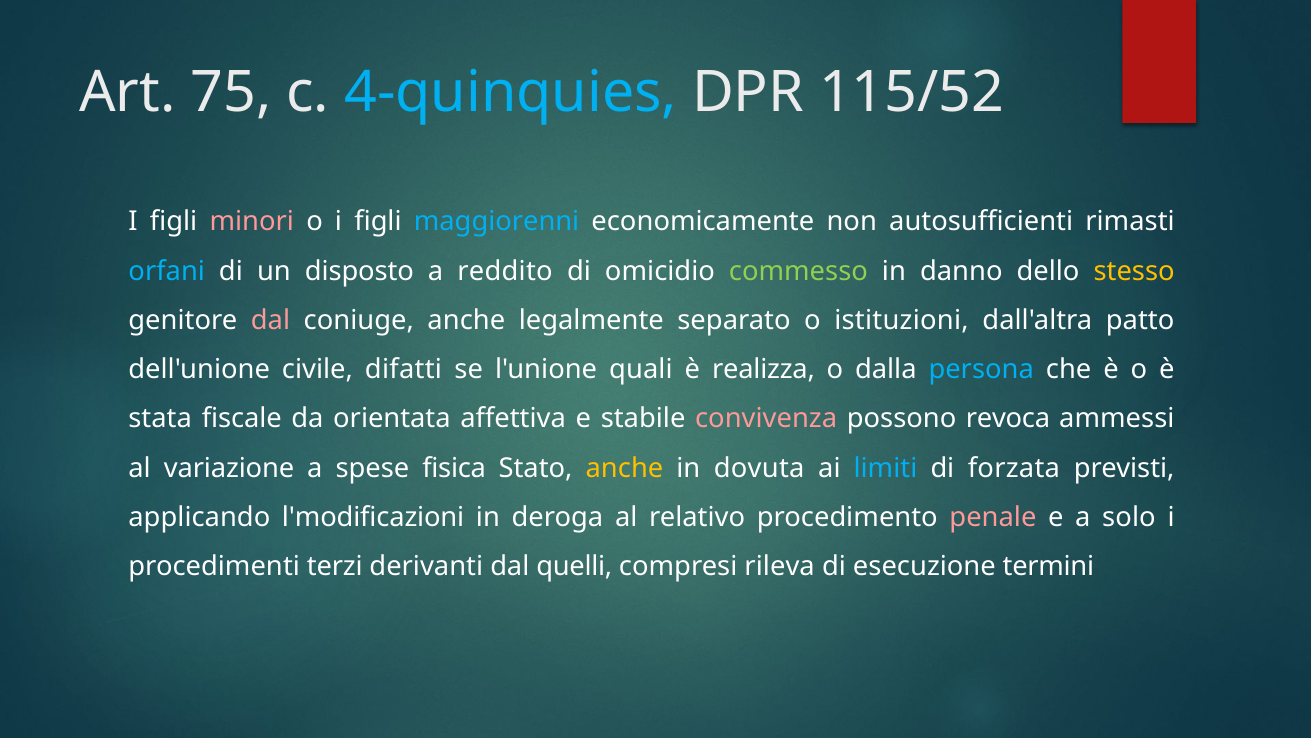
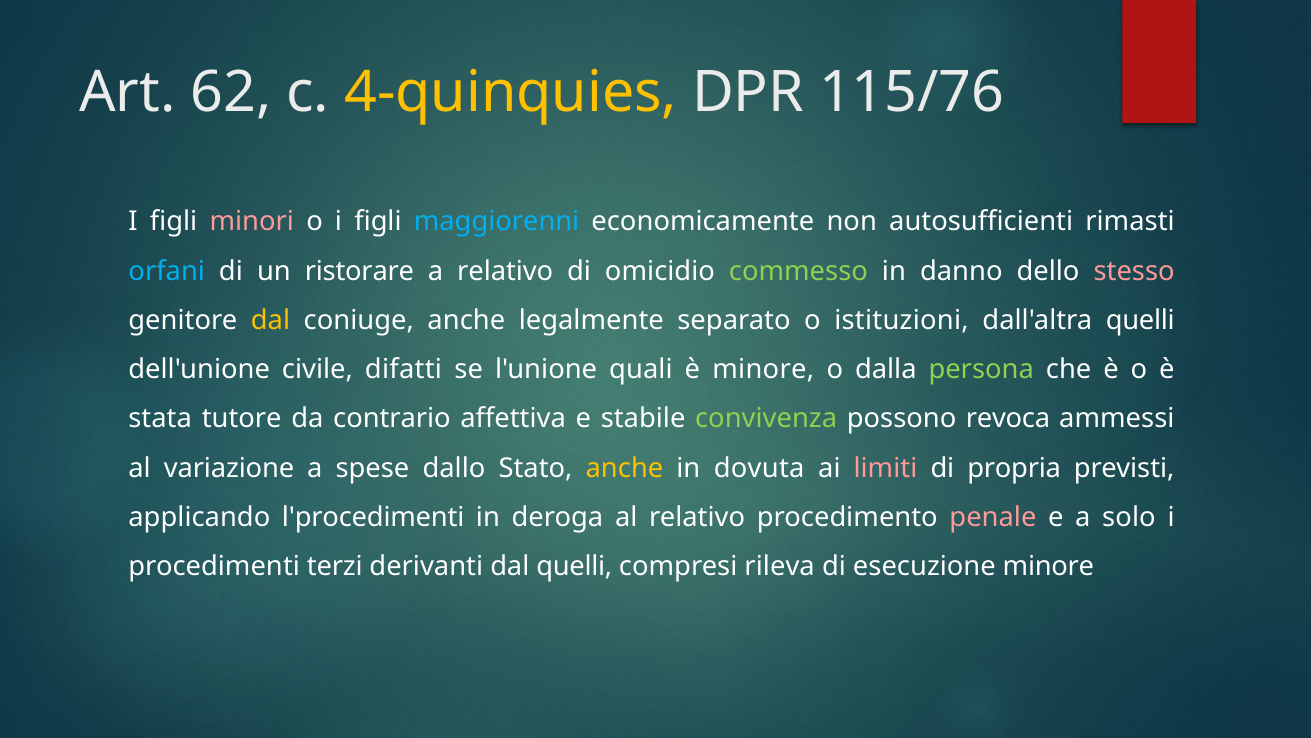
75: 75 -> 62
4-quinquies colour: light blue -> yellow
115/52: 115/52 -> 115/76
disposto: disposto -> ristorare
a reddito: reddito -> relativo
stesso colour: yellow -> pink
dal at (270, 320) colour: pink -> yellow
dall'altra patto: patto -> quelli
è realizza: realizza -> minore
persona colour: light blue -> light green
fiscale: fiscale -> tutore
orientata: orientata -> contrario
convivenza colour: pink -> light green
fisica: fisica -> dallo
limiti colour: light blue -> pink
forzata: forzata -> propria
l'modificazioni: l'modificazioni -> l'procedimenti
esecuzione termini: termini -> minore
